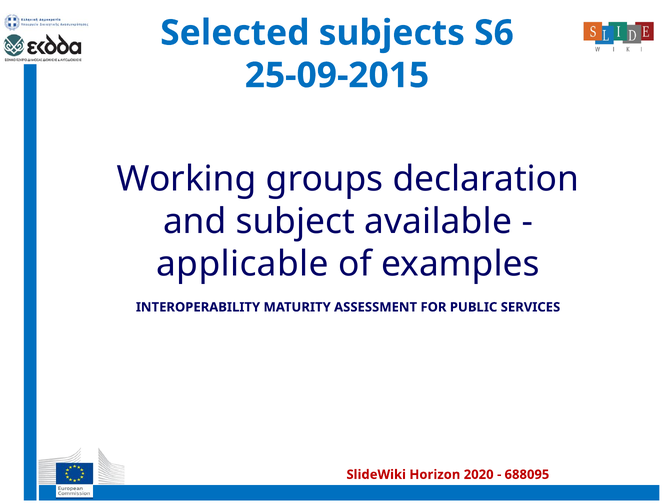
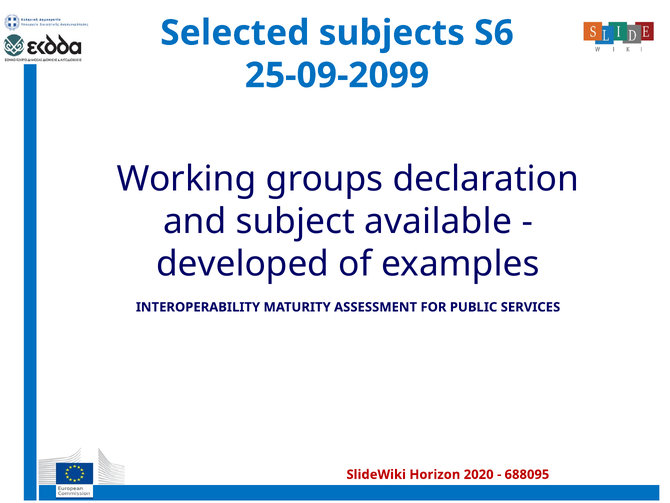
25-09-2015: 25-09-2015 -> 25-09-2099
applicable: applicable -> developed
